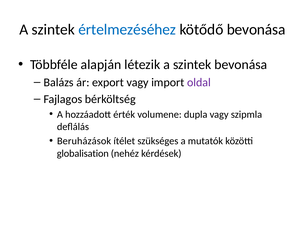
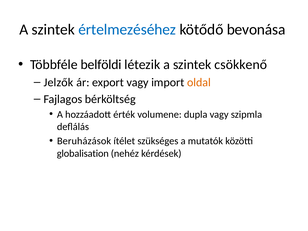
alapján: alapján -> belföldi
szintek bevonása: bevonása -> csökkenő
Balázs: Balázs -> Jelzők
oldal colour: purple -> orange
